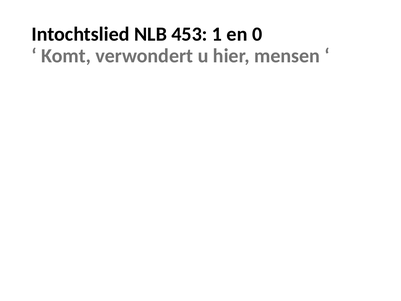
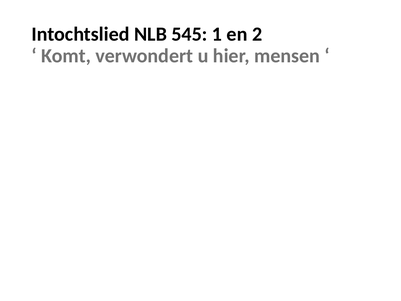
453: 453 -> 545
0: 0 -> 2
